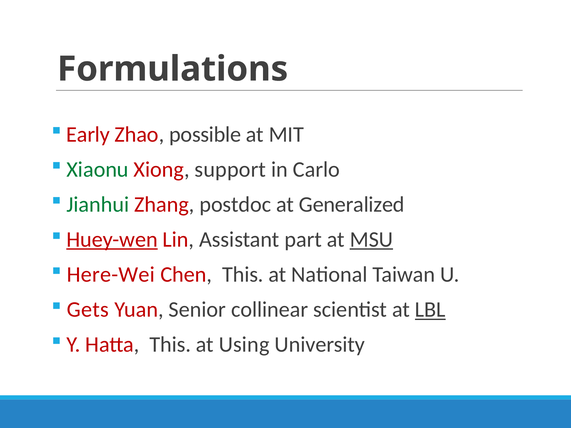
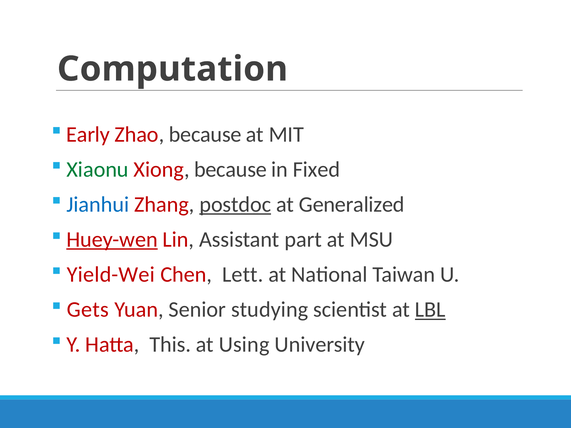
Formulations: Formulations -> Computation
Zhao possible: possible -> because
Xiong support: support -> because
Carlo: Carlo -> Fixed
Jianhui colour: green -> blue
postdoc underline: none -> present
MSU underline: present -> none
Here-Wei: Here-Wei -> Yield-Wei
Chen This: This -> Lett
collinear: collinear -> studying
